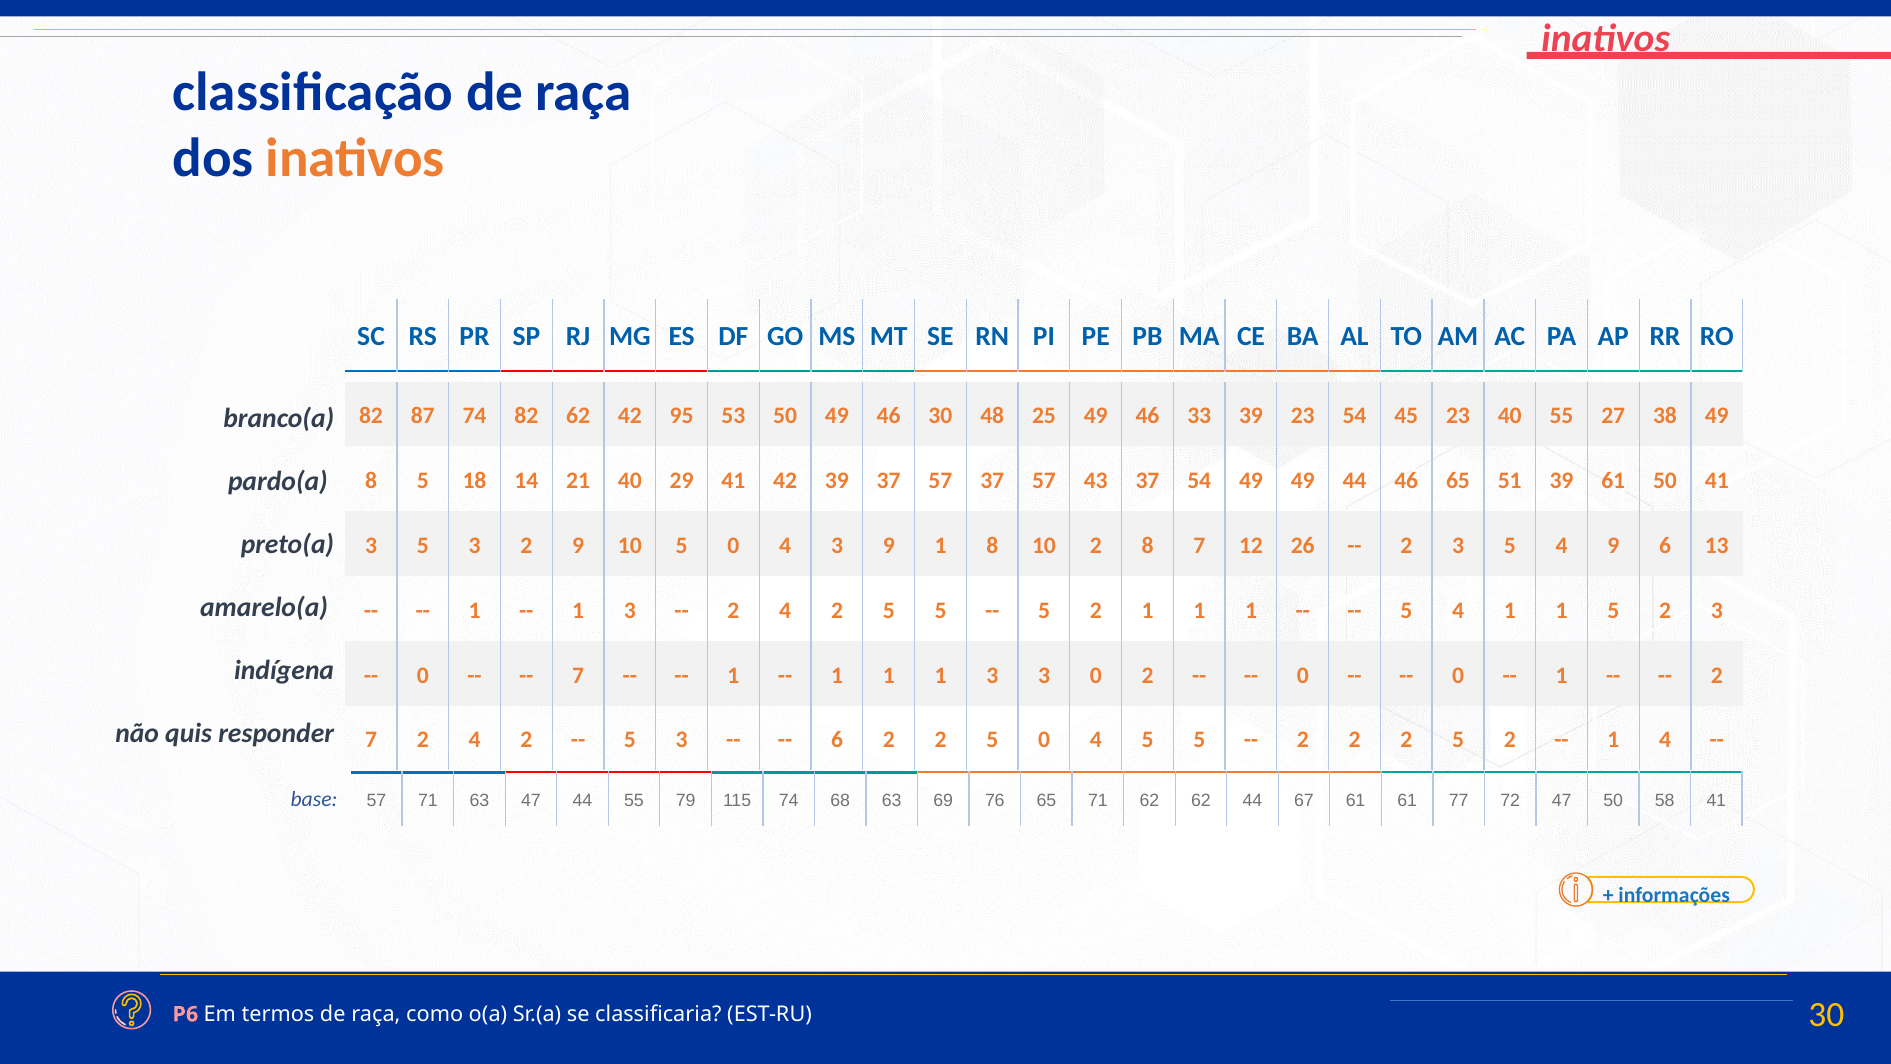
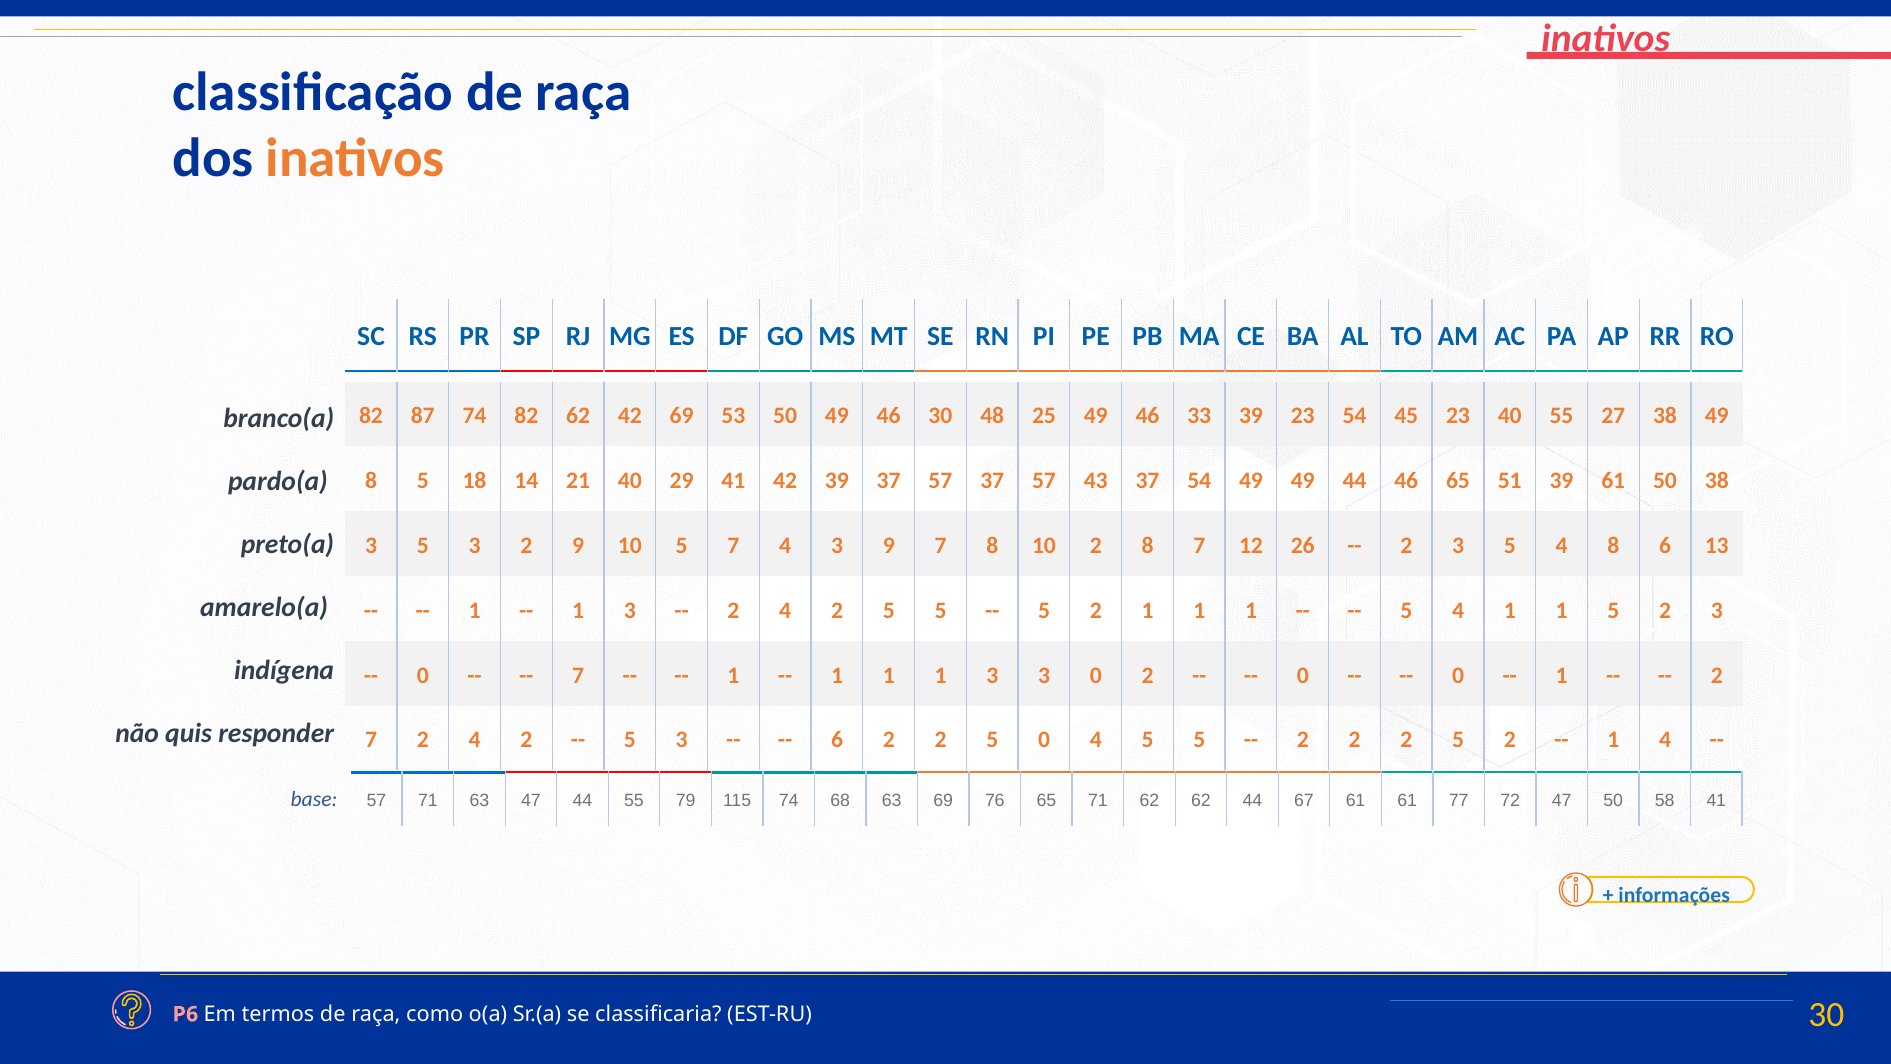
42 95: 95 -> 69
50 41: 41 -> 38
10 5 0: 0 -> 7
9 1: 1 -> 7
4 9: 9 -> 8
